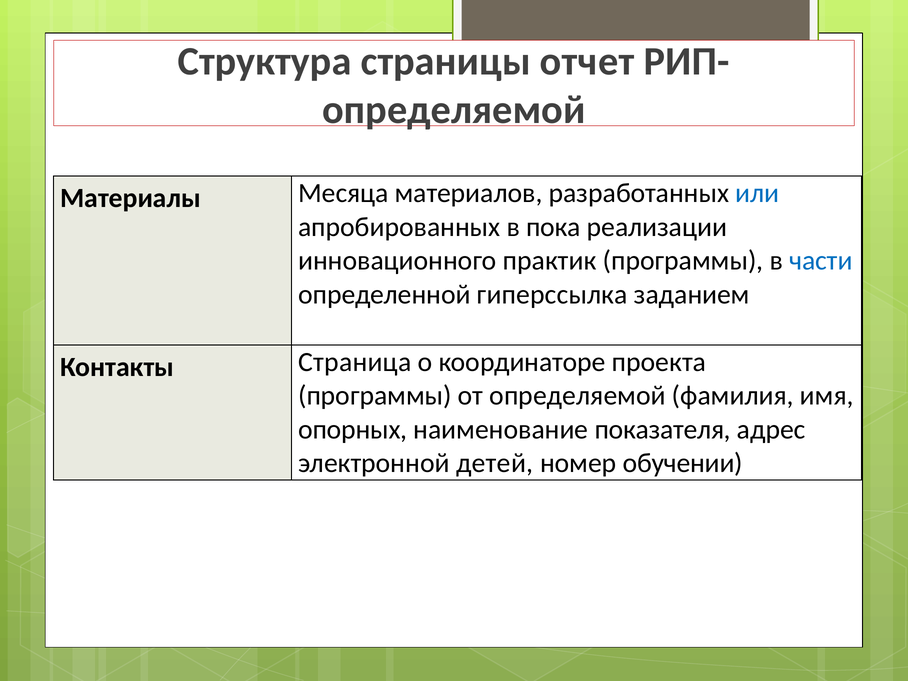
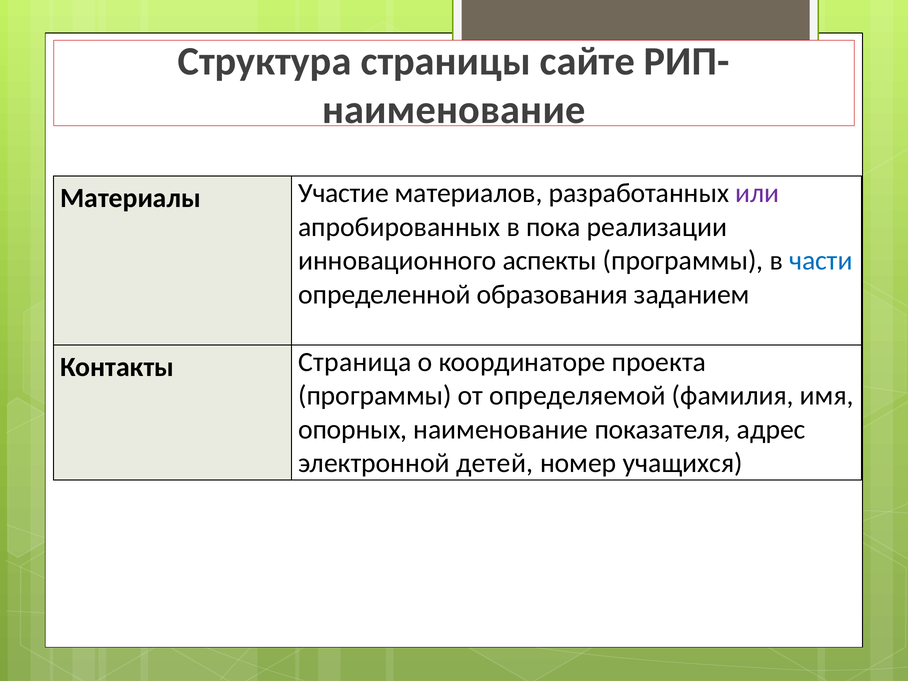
отчет: отчет -> сайте
определяемой at (454, 110): определяемой -> наименование
Месяца: Месяца -> Участие
или colour: blue -> purple
практик: практик -> аспекты
гиперссылка: гиперссылка -> образования
обучении: обучении -> учащихся
